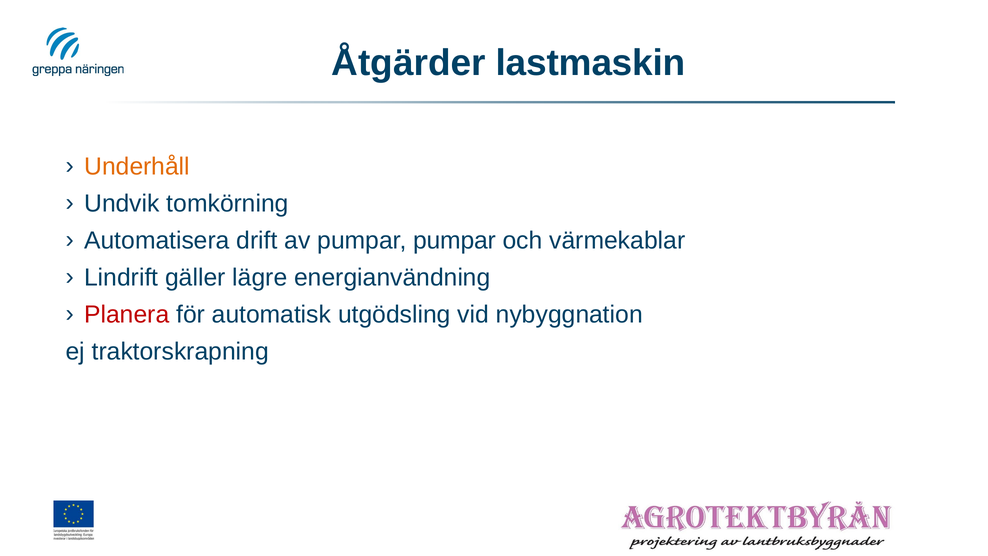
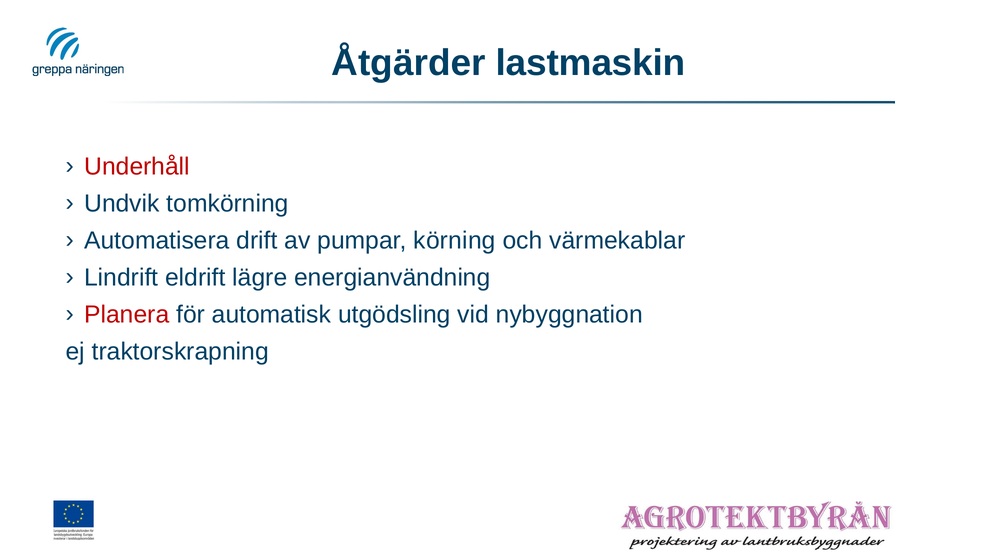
Underhåll colour: orange -> red
pumpar pumpar: pumpar -> körning
gäller: gäller -> eldrift
